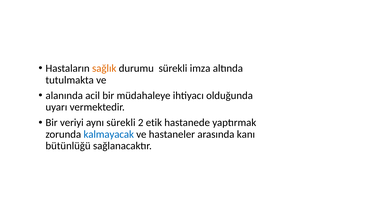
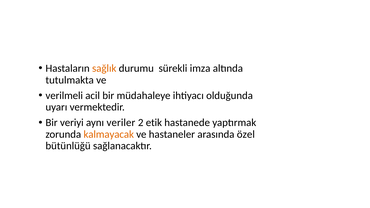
alanında: alanında -> verilmeli
aynı sürekli: sürekli -> veriler
kalmayacak colour: blue -> orange
kanı: kanı -> özel
